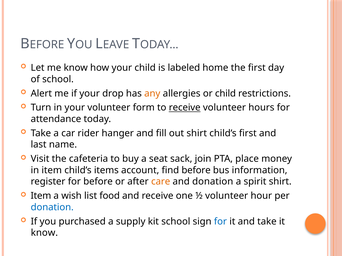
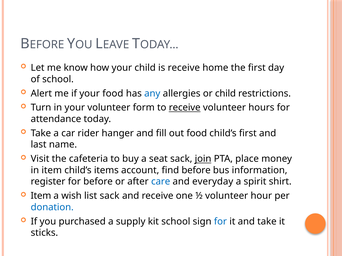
is labeled: labeled -> receive
your drop: drop -> food
any colour: orange -> blue
out shirt: shirt -> food
join underline: none -> present
care colour: orange -> blue
and donation: donation -> everyday
list food: food -> sack
know at (44, 233): know -> sticks
